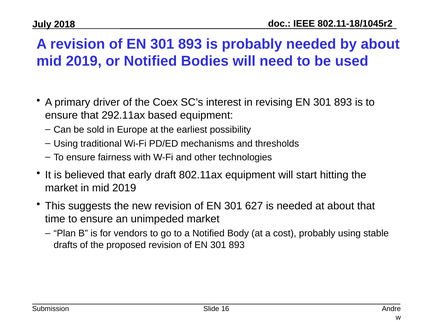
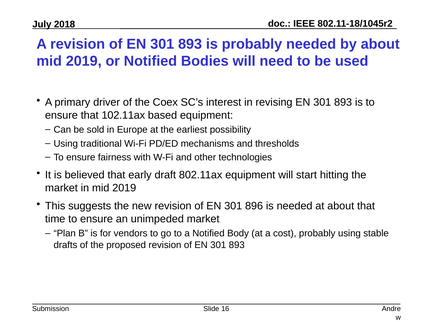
292.11ax: 292.11ax -> 102.11ax
627: 627 -> 896
